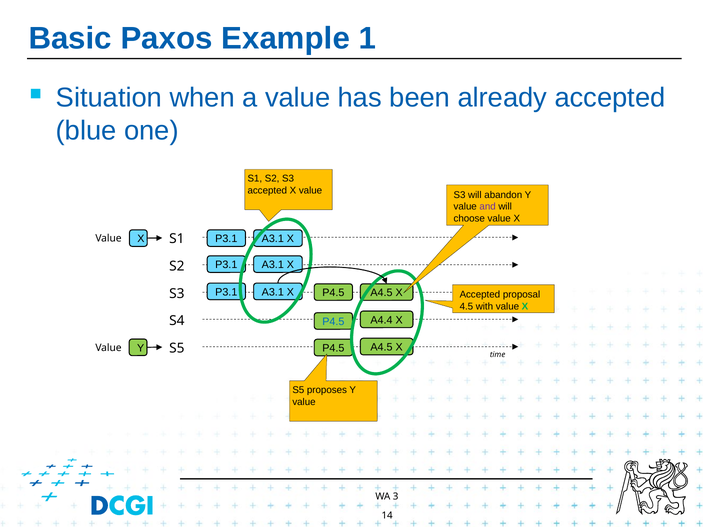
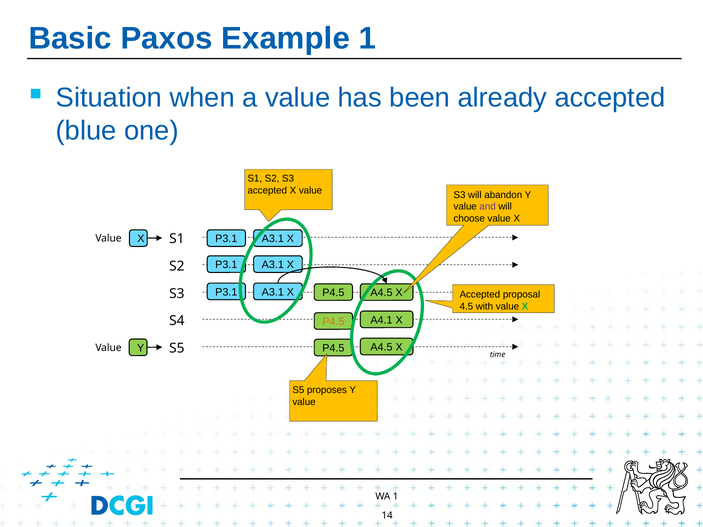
A4.4: A4.4 -> A4.1
P4.5 at (333, 322) colour: blue -> orange
WA 3: 3 -> 1
